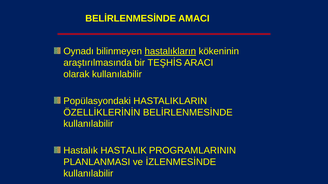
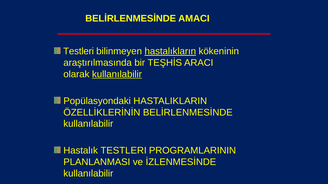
Oynadı at (79, 51): Oynadı -> Testleri
kullanılabilir at (117, 74) underline: none -> present
Hastalık HASTALIK: HASTALIK -> TESTLERI
